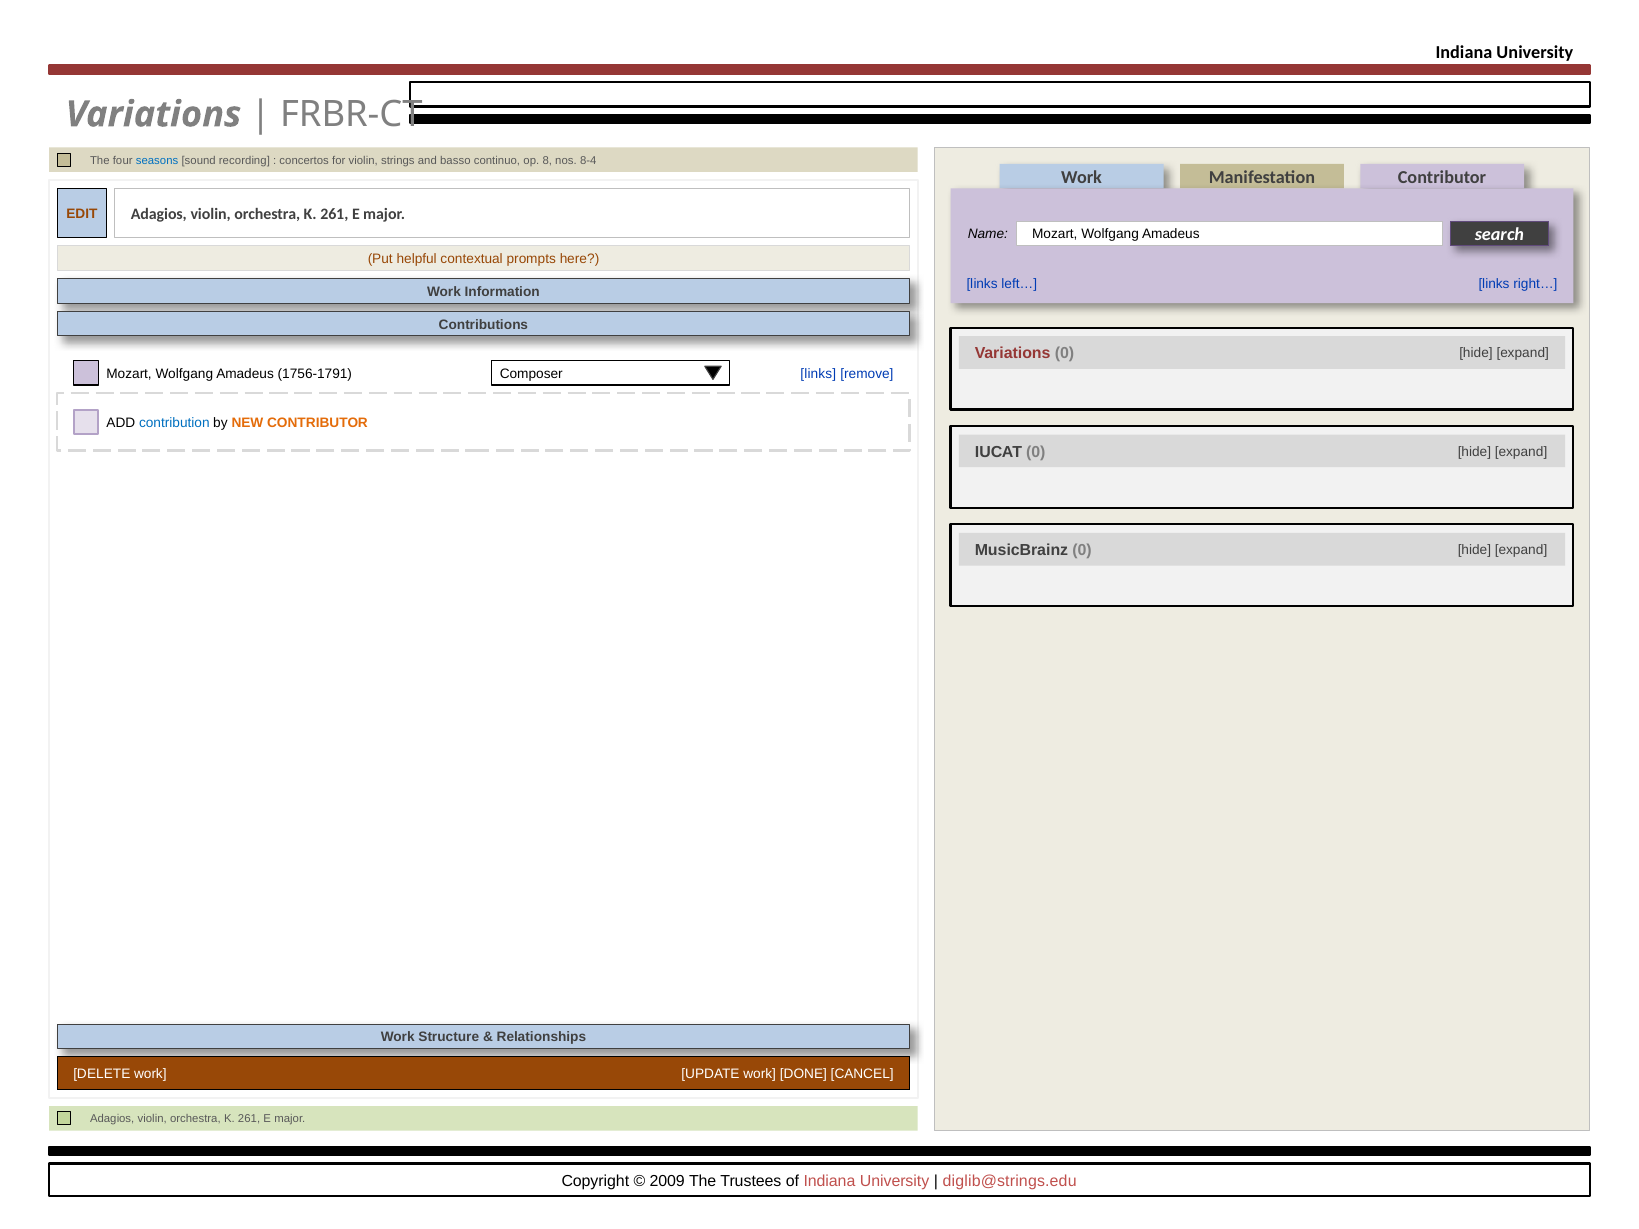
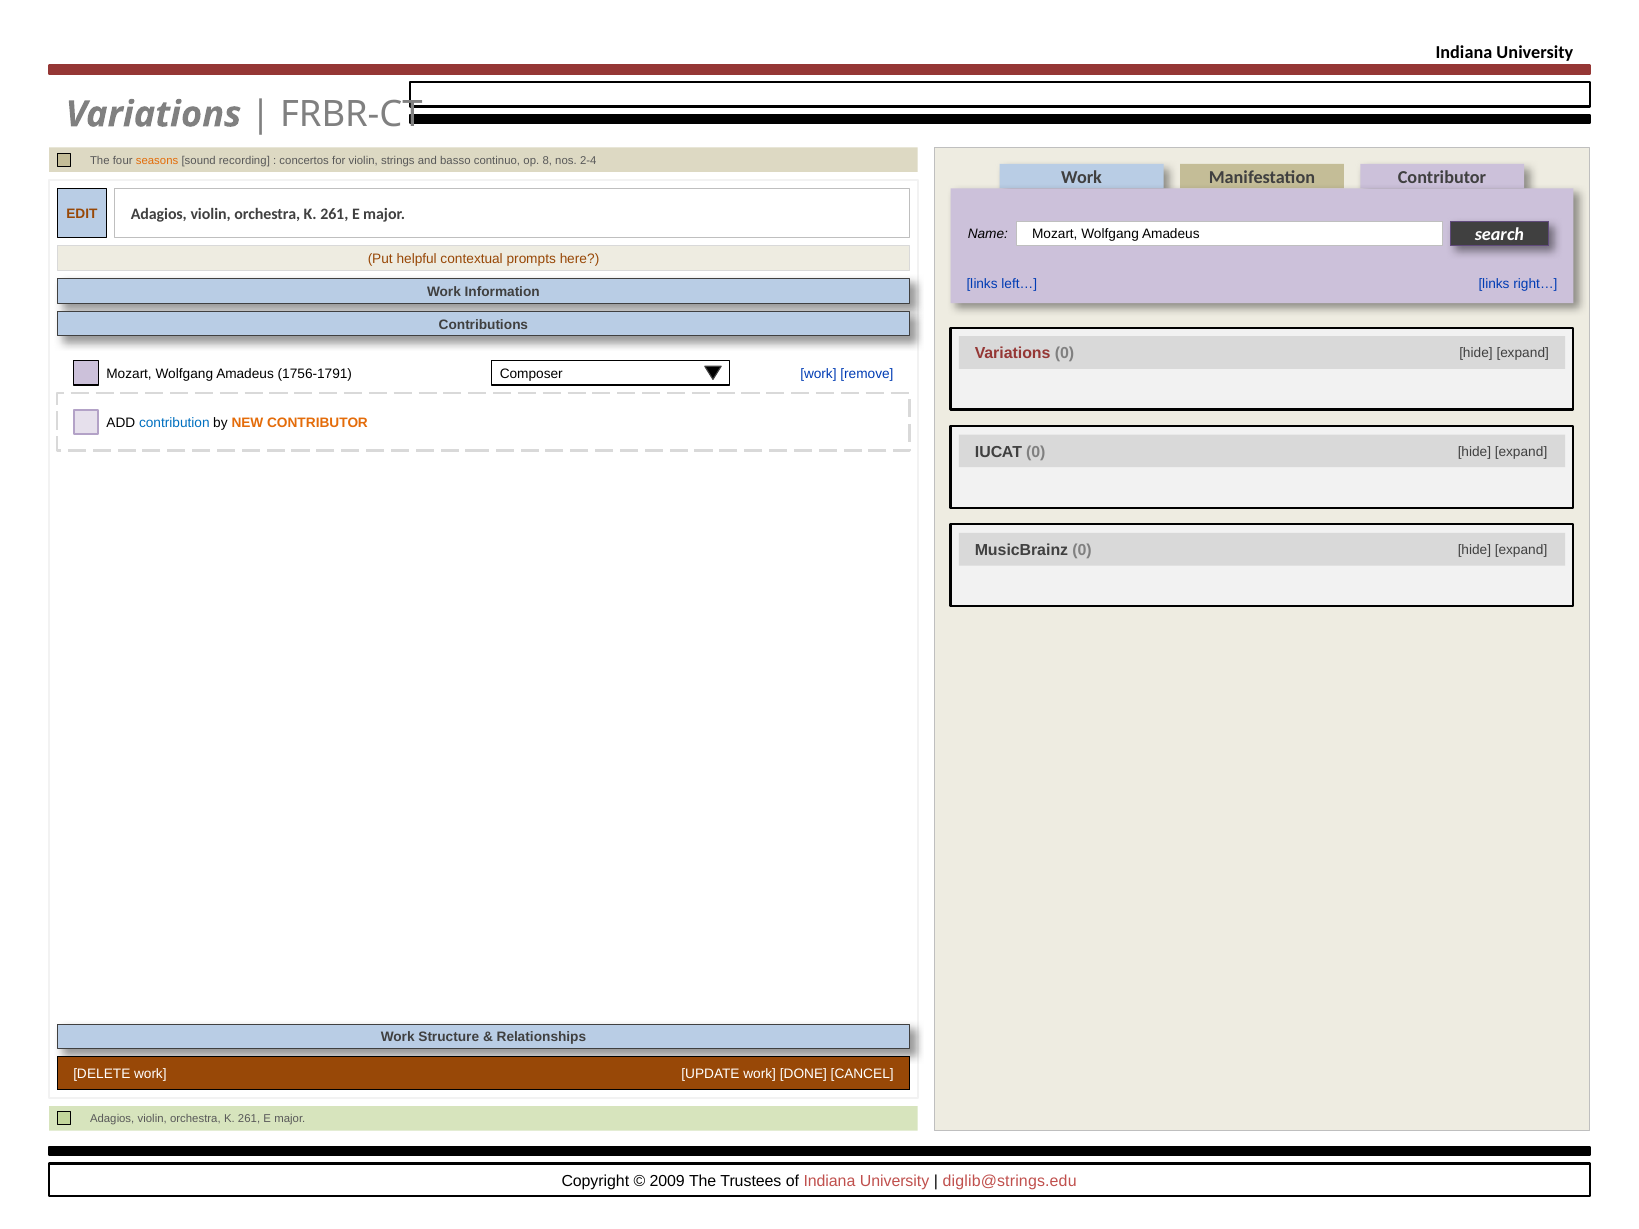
seasons colour: blue -> orange
8-4: 8-4 -> 2-4
1756-1791 links: links -> work
